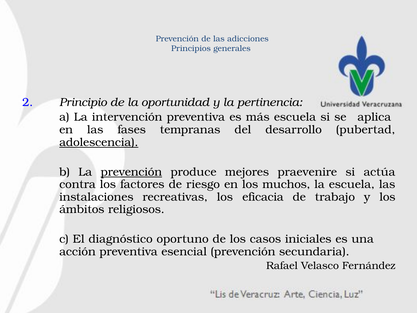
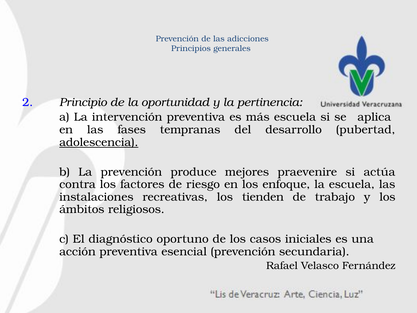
prevención at (131, 172) underline: present -> none
muchos: muchos -> enfoque
eficacia: eficacia -> tienden
